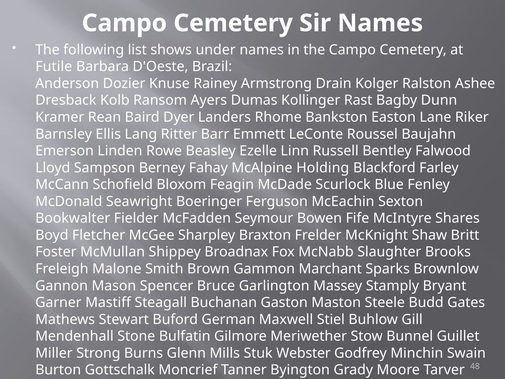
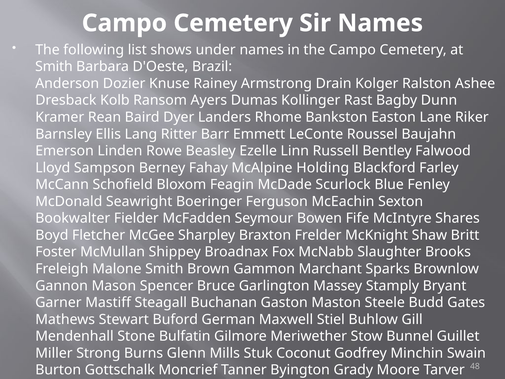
Futile at (54, 67): Futile -> Smith
Webster: Webster -> Coconut
